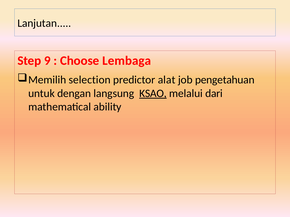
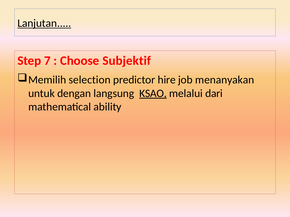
Lanjutan underline: none -> present
9: 9 -> 7
Lembaga: Lembaga -> Subjektif
alat: alat -> hire
pengetahuan: pengetahuan -> menanyakan
